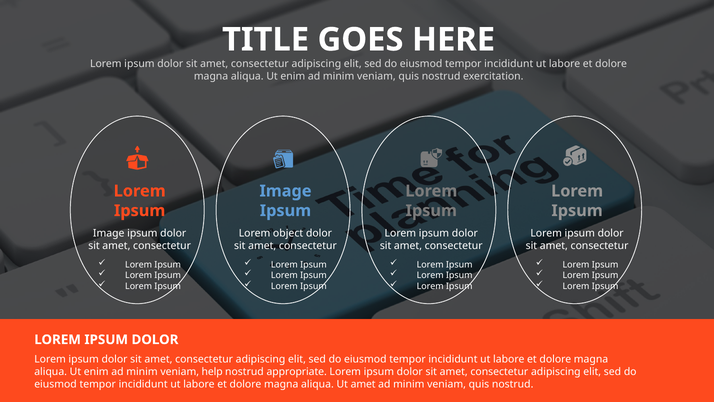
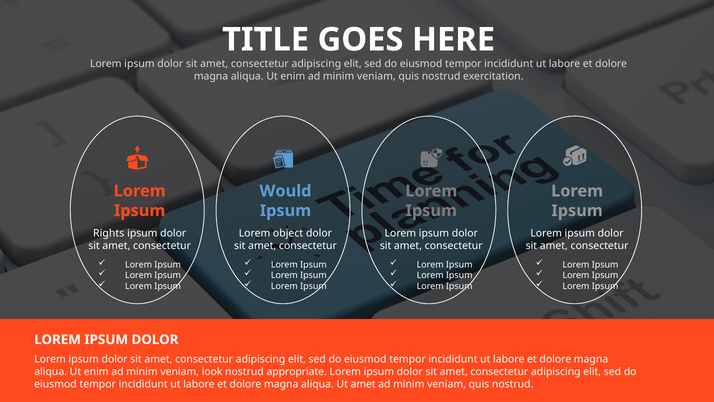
Image at (286, 191): Image -> Would
Image at (109, 233): Image -> Rights
help: help -> look
